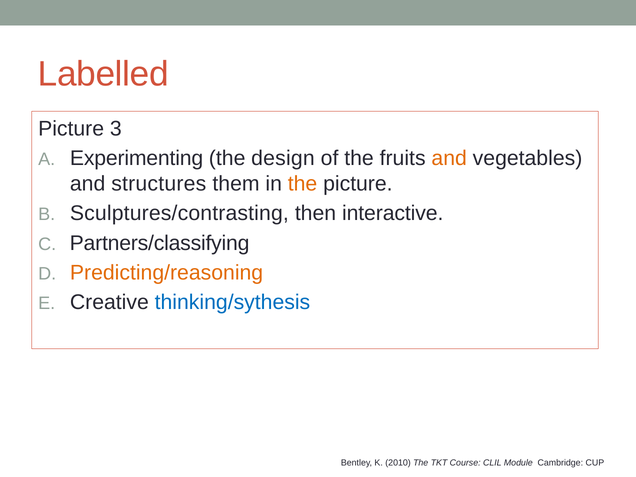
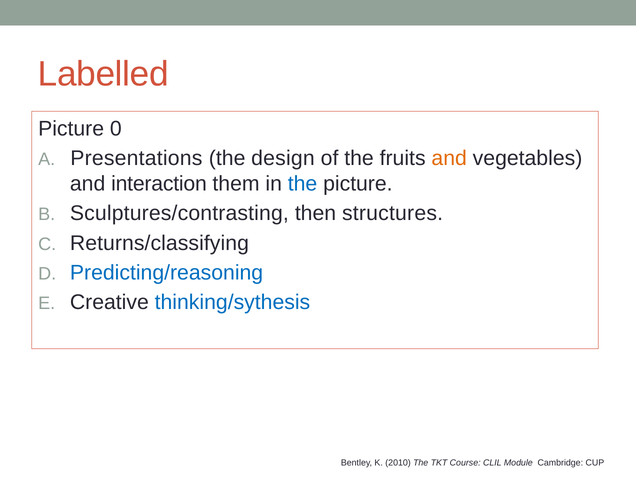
3: 3 -> 0
Experimenting: Experimenting -> Presentations
structures: structures -> interaction
the at (303, 184) colour: orange -> blue
interactive: interactive -> structures
Partners/classifying: Partners/classifying -> Returns/classifying
Predicting/reasoning colour: orange -> blue
